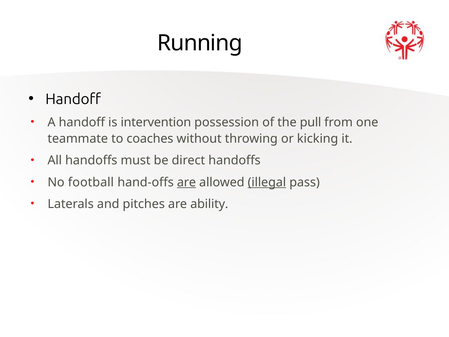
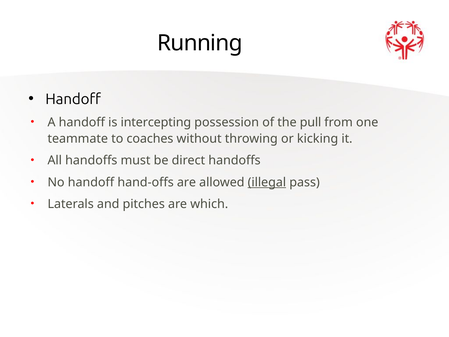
intervention: intervention -> intercepting
No football: football -> handoff
are at (186, 182) underline: present -> none
ability: ability -> which
